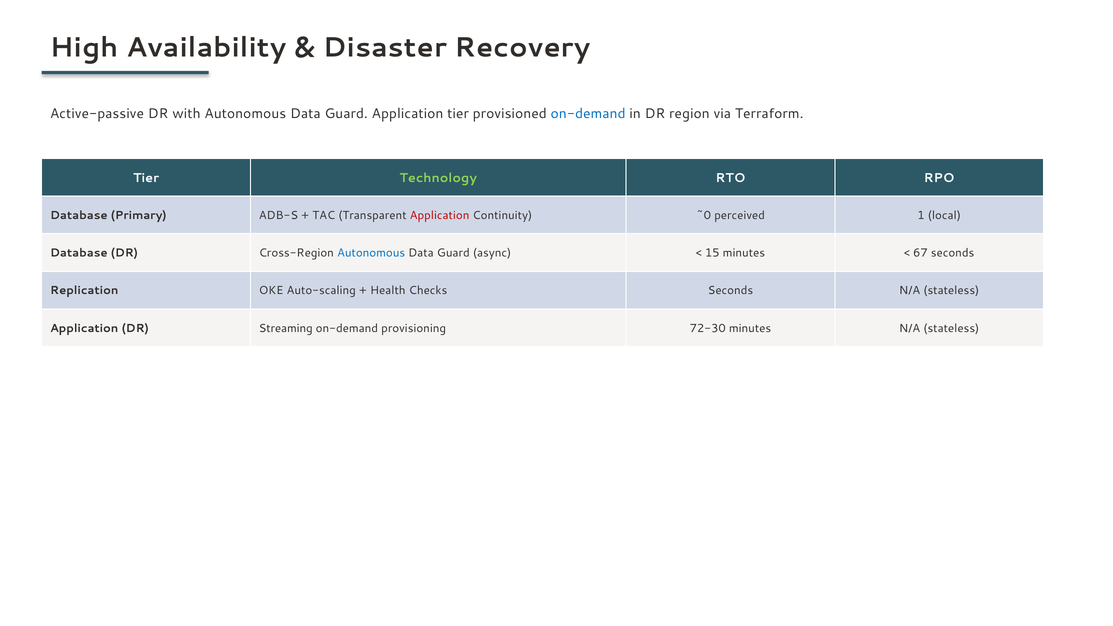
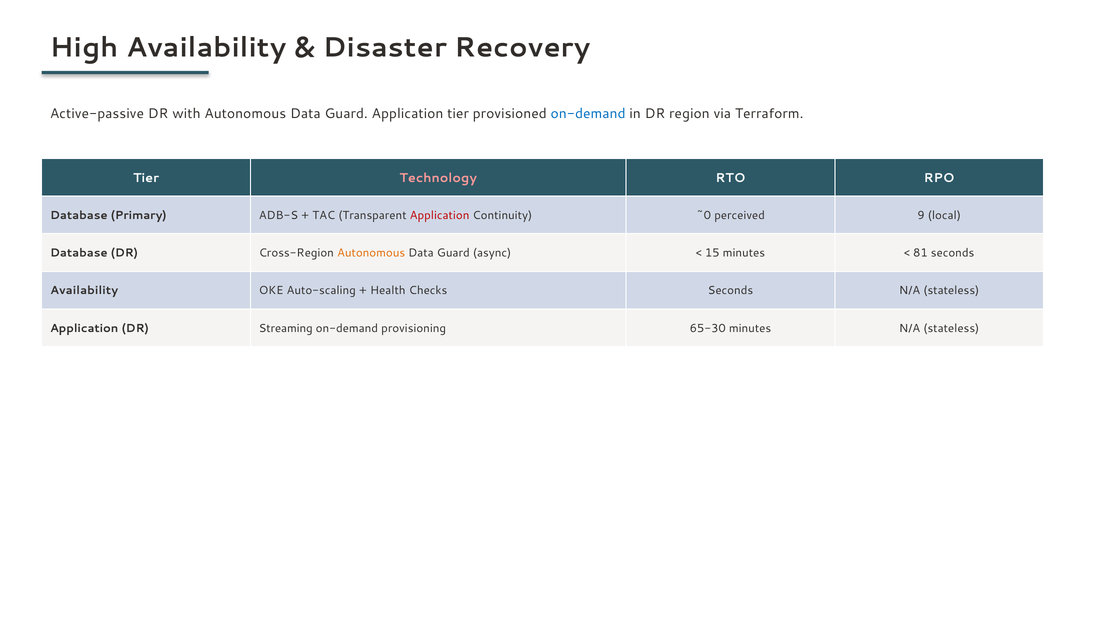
Technology colour: light green -> pink
1: 1 -> 9
Autonomous at (371, 253) colour: blue -> orange
67: 67 -> 81
Replication at (84, 291): Replication -> Availability
72-30: 72-30 -> 65-30
